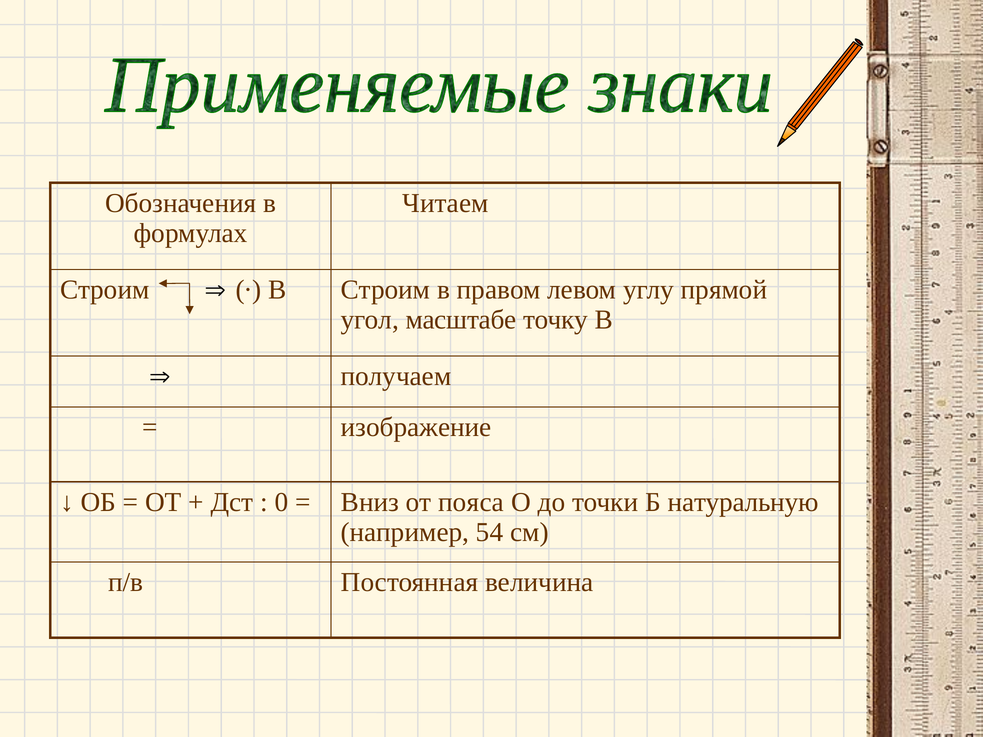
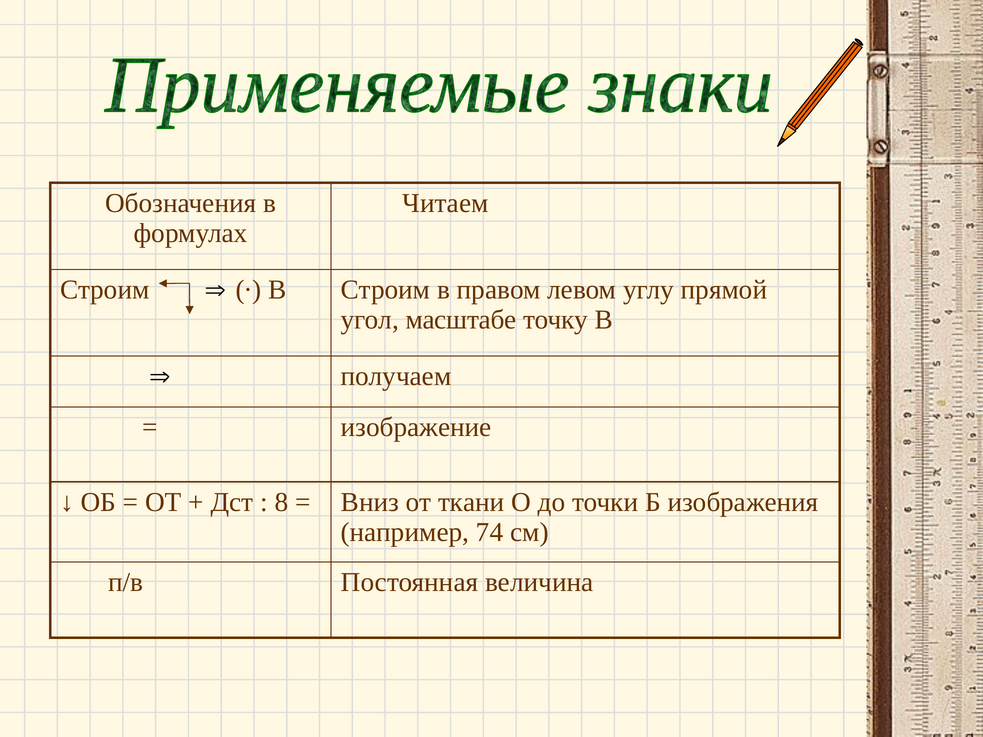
0: 0 -> 8
пояса: пояса -> ткани
натуральную: натуральную -> изображения
54: 54 -> 74
